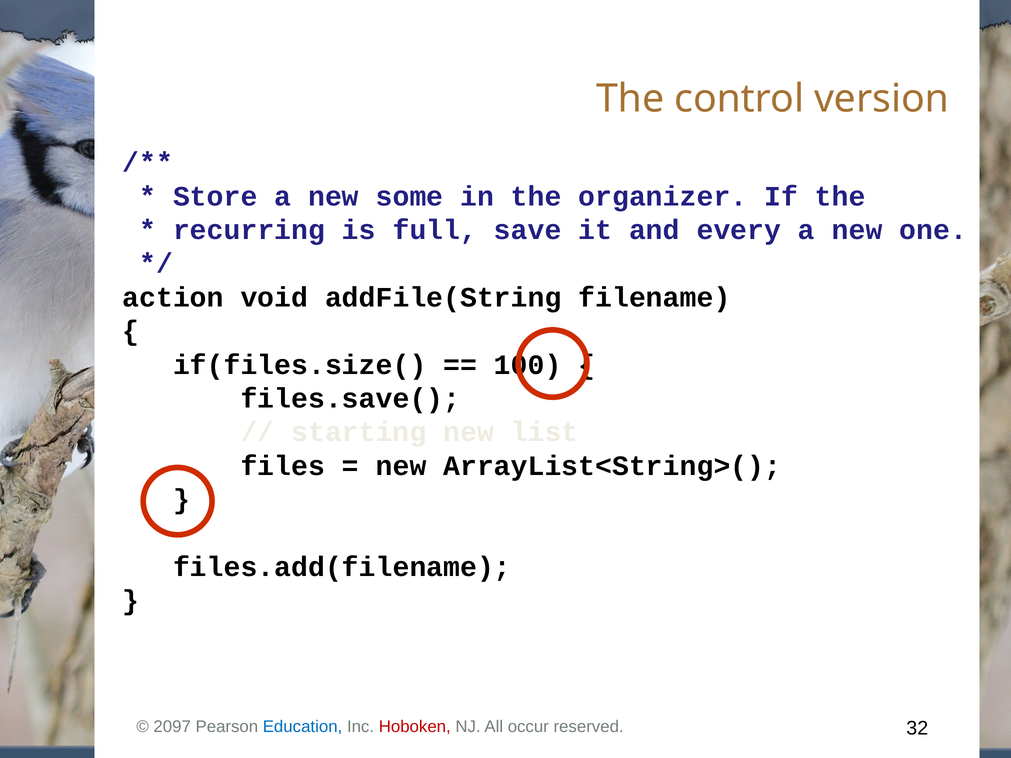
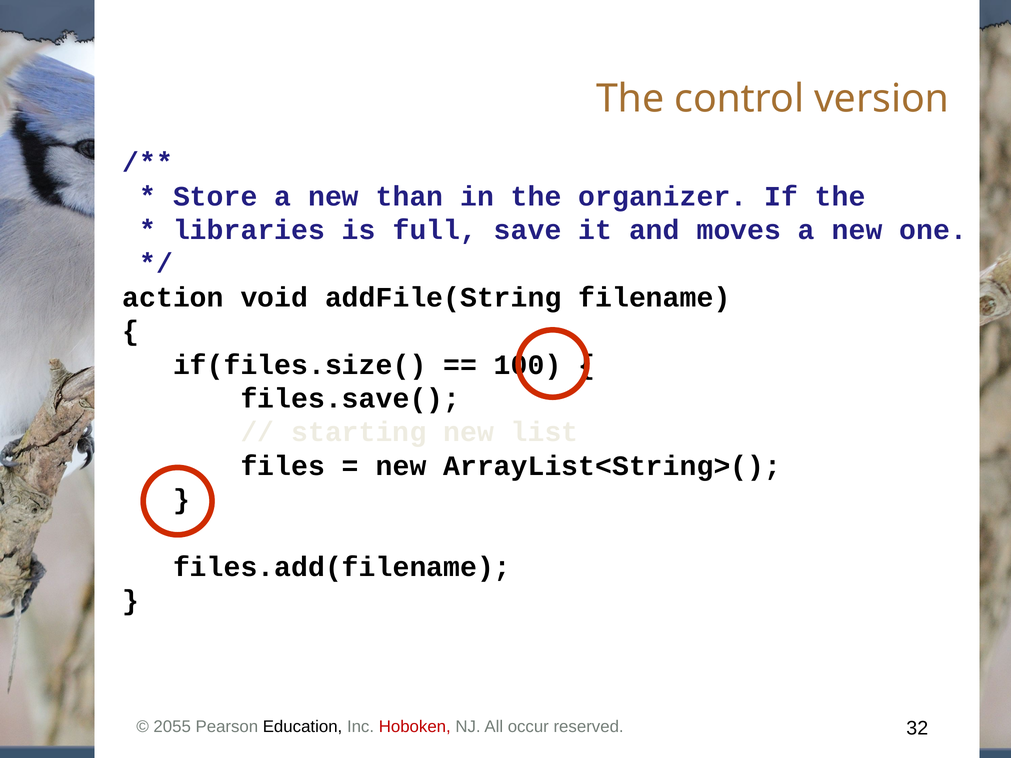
some: some -> than
recurring: recurring -> libraries
every: every -> moves
2097: 2097 -> 2055
Education colour: blue -> black
